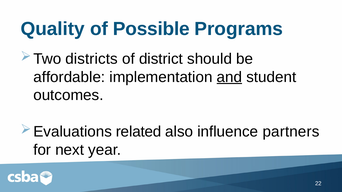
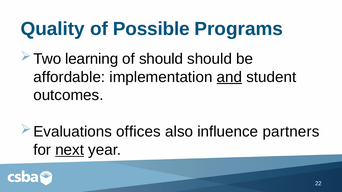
districts: districts -> learning
of district: district -> should
related: related -> offices
next underline: none -> present
